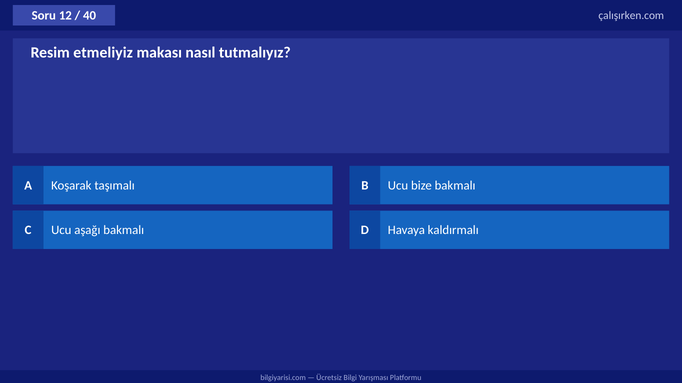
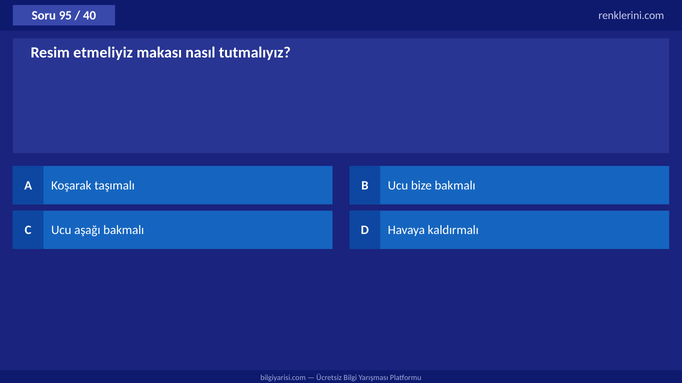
12: 12 -> 95
çalışırken.com: çalışırken.com -> renklerini.com
